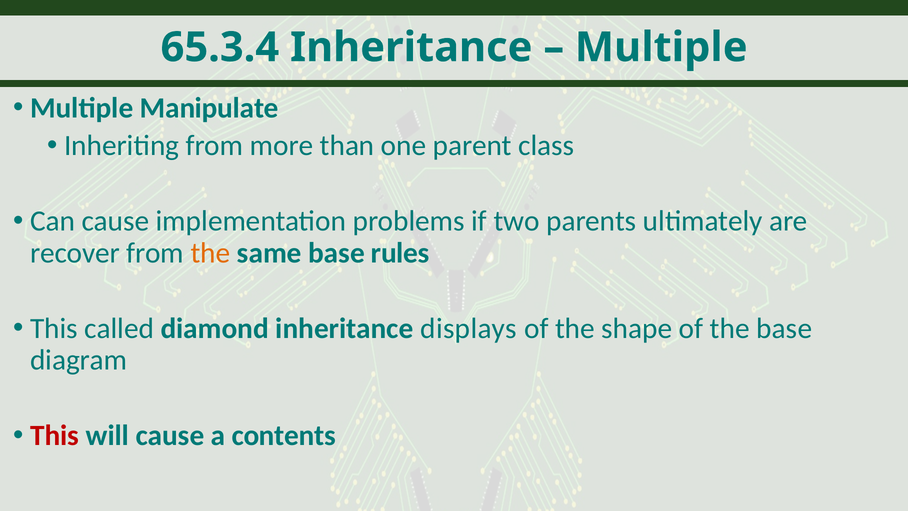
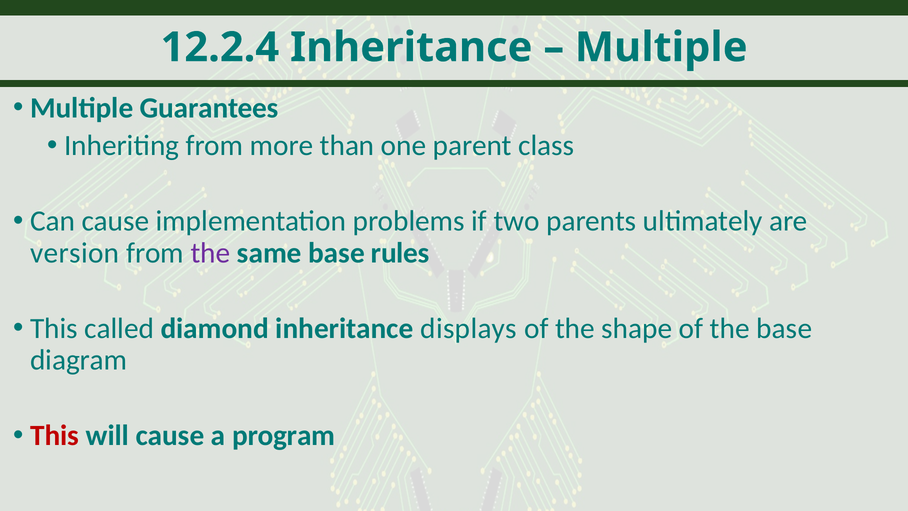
65.3.4: 65.3.4 -> 12.2.4
Manipulate: Manipulate -> Guarantees
recover: recover -> version
the at (210, 253) colour: orange -> purple
contents: contents -> program
